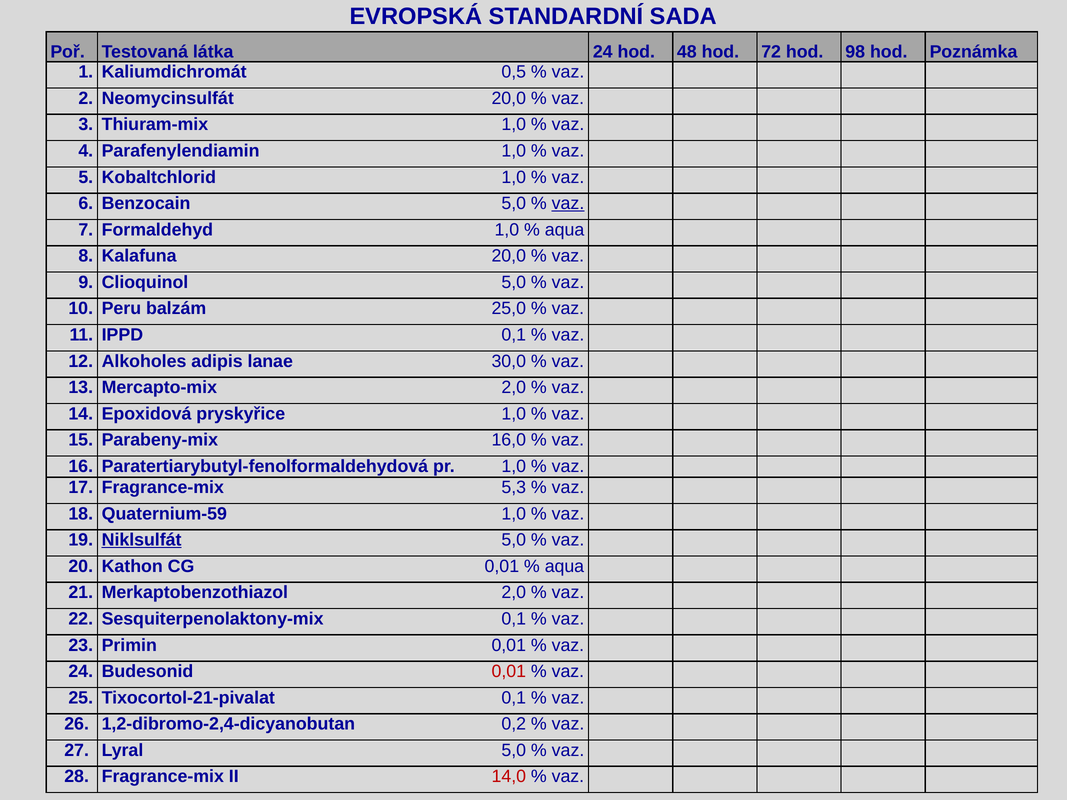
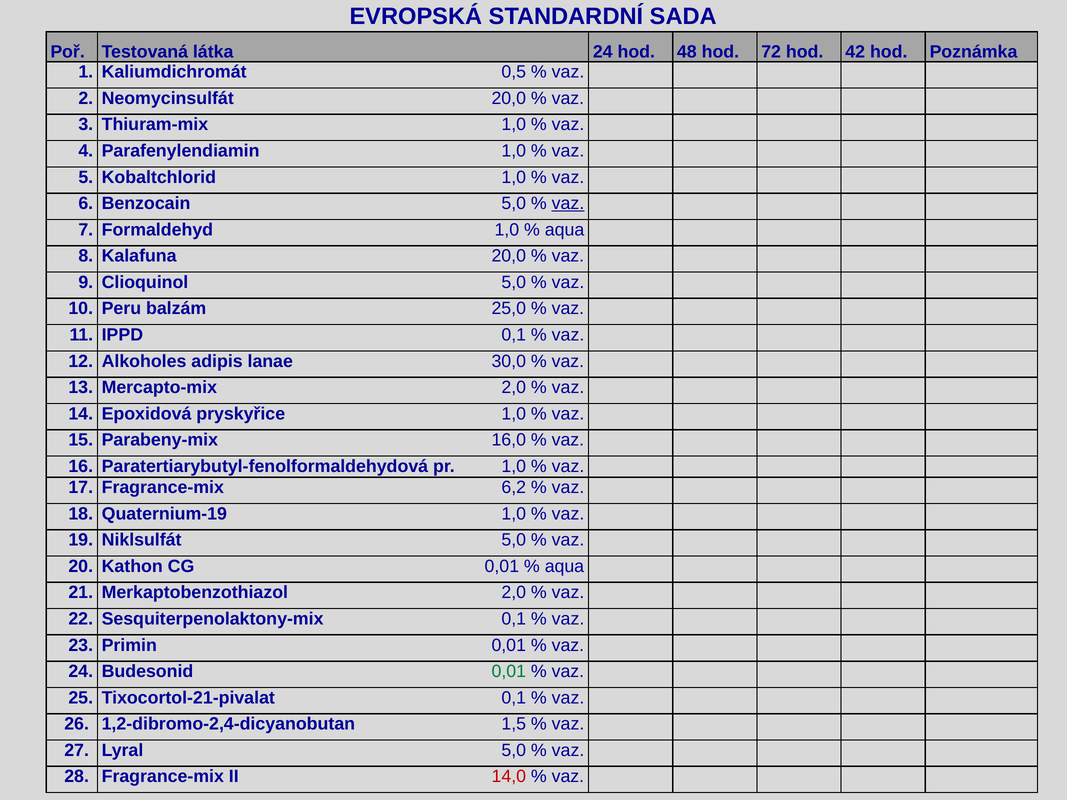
98: 98 -> 42
5,3: 5,3 -> 6,2
Quaternium-59: Quaternium-59 -> Quaternium-19
Niklsulfát underline: present -> none
0,01 at (509, 672) colour: red -> green
0,2: 0,2 -> 1,5
